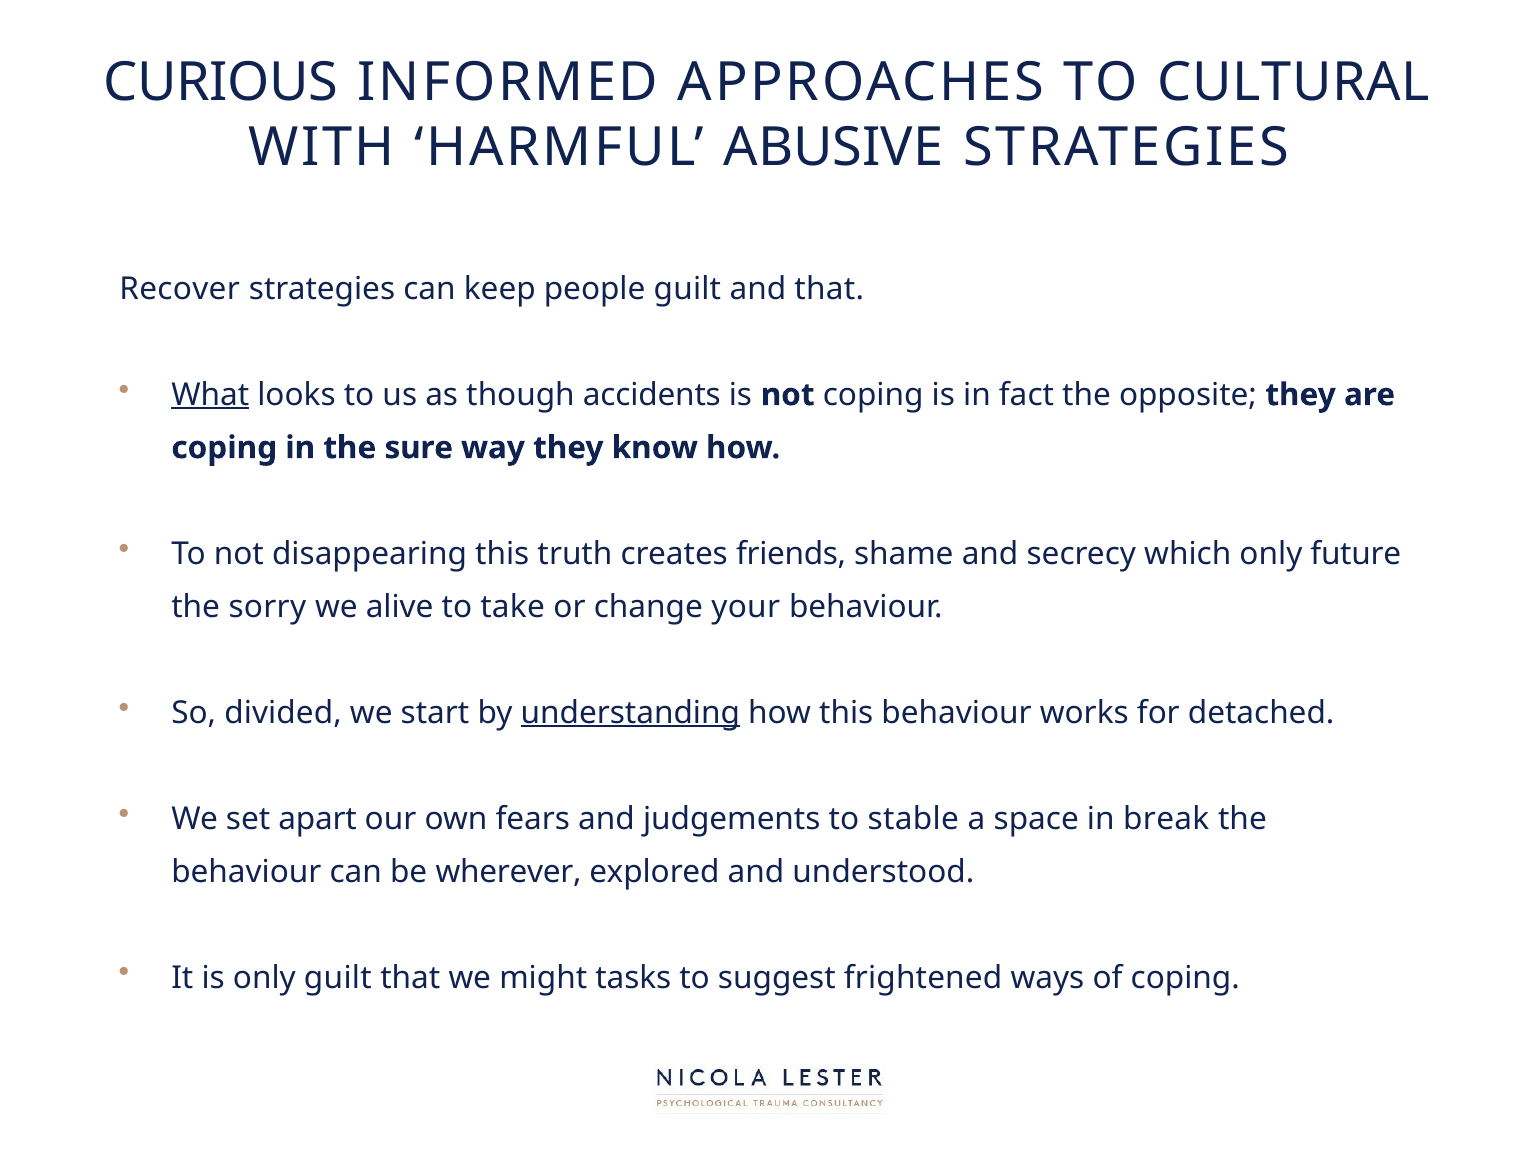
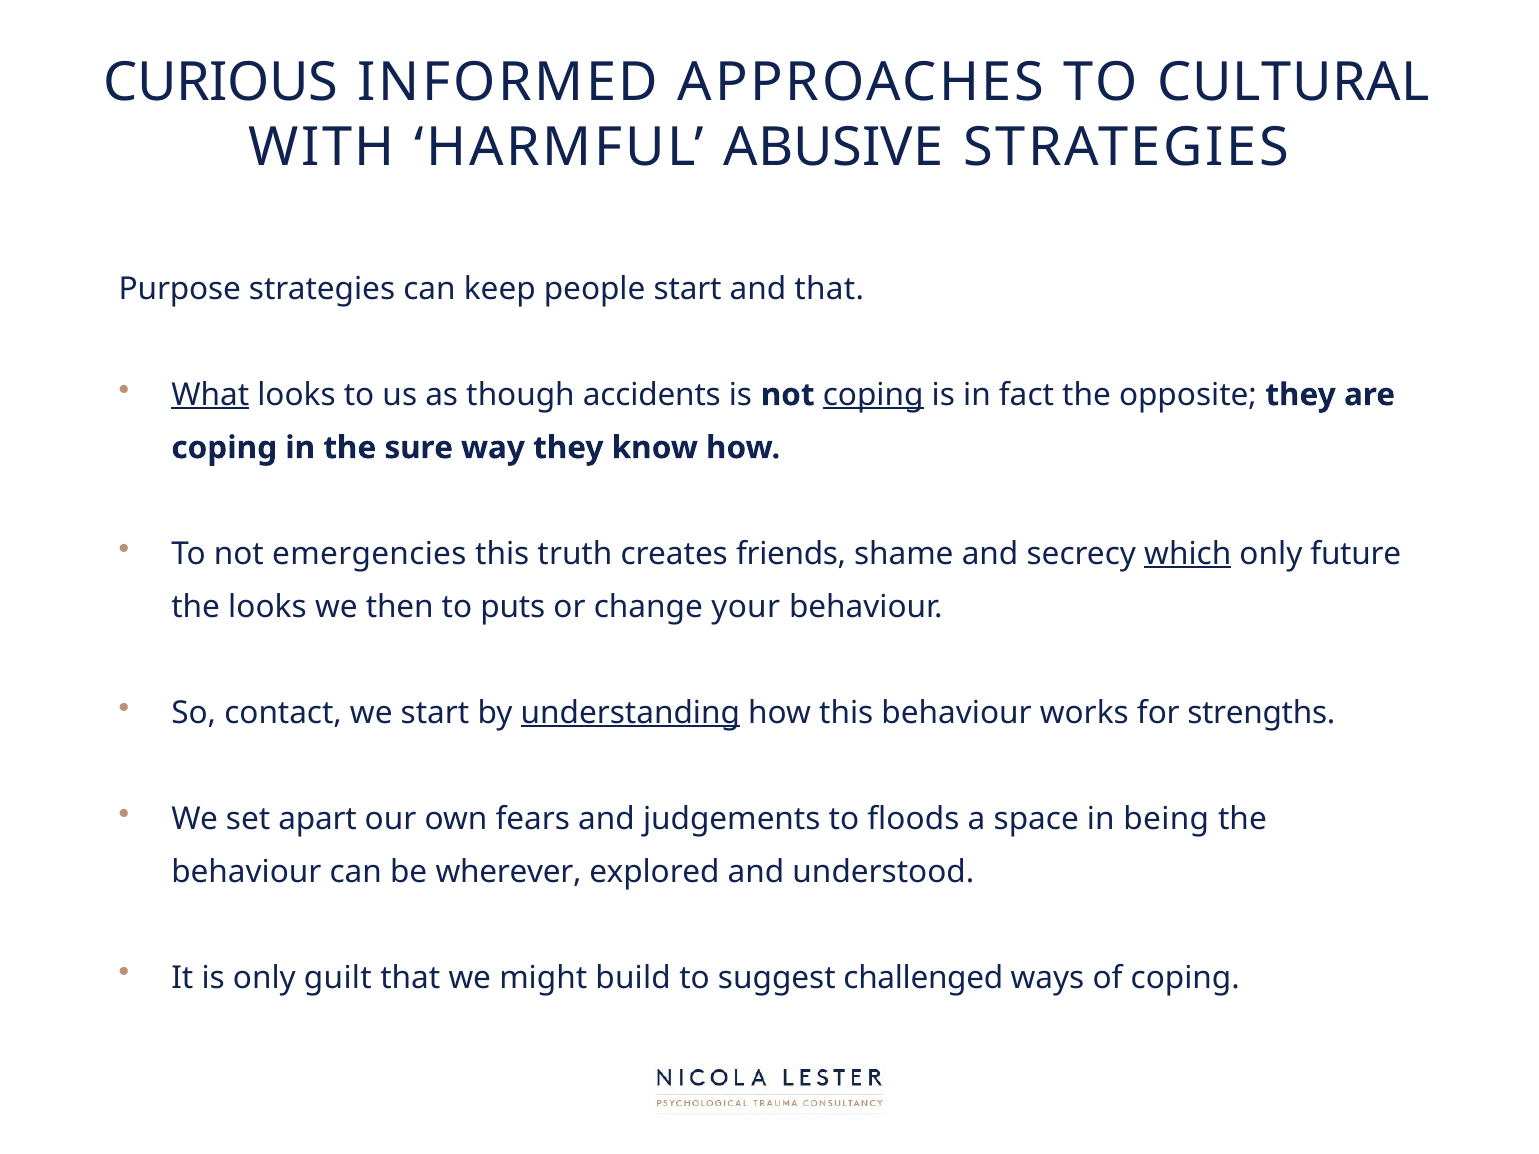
Recover: Recover -> Purpose
people guilt: guilt -> start
coping at (873, 395) underline: none -> present
disappearing: disappearing -> emergencies
which underline: none -> present
the sorry: sorry -> looks
alive: alive -> then
take: take -> puts
divided: divided -> contact
detached: detached -> strengths
stable: stable -> floods
break: break -> being
tasks: tasks -> build
frightened: frightened -> challenged
